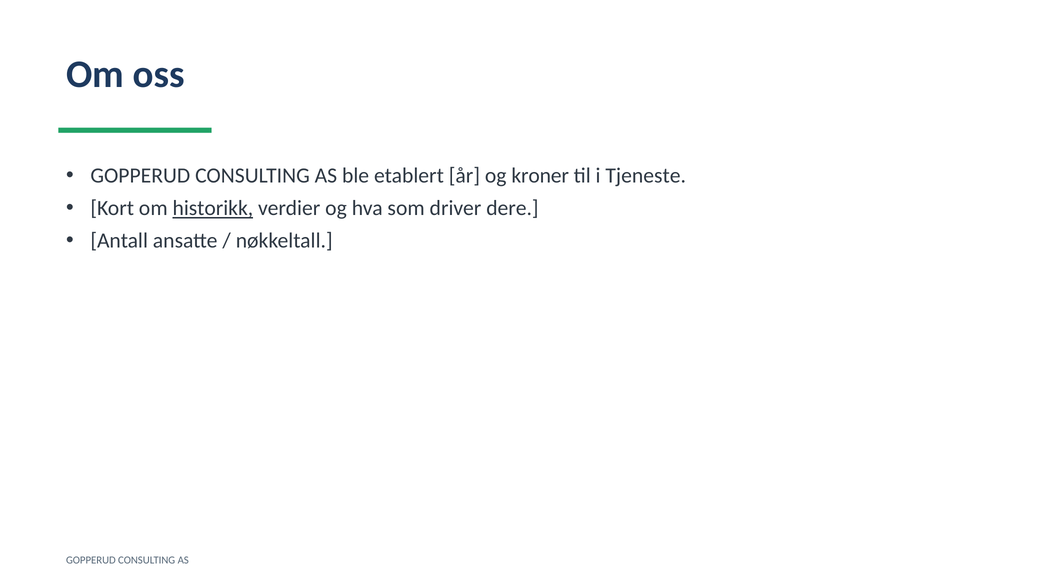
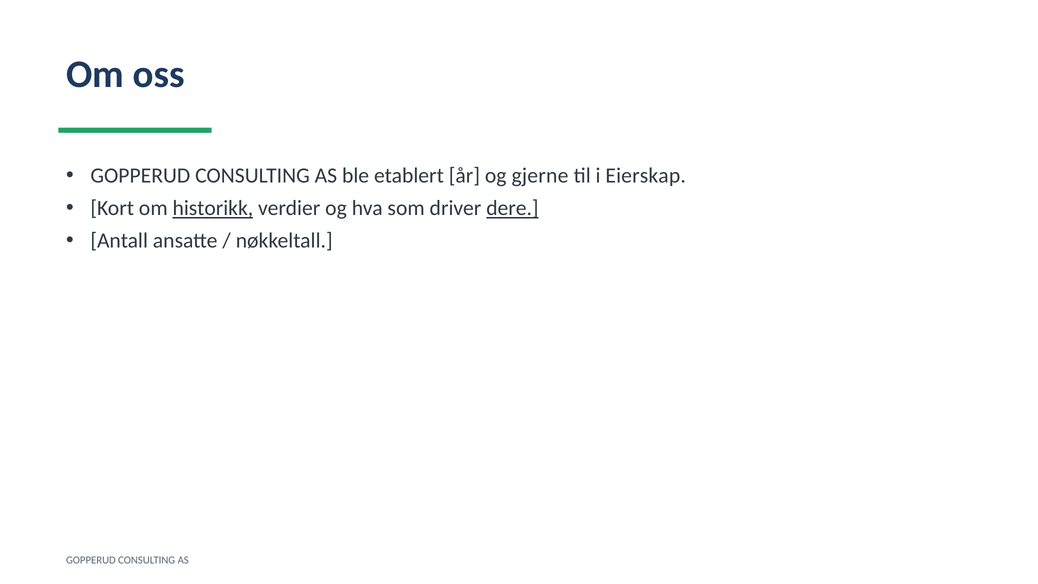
kroner: kroner -> gjerne
Tjeneste: Tjeneste -> Eierskap
dere underline: none -> present
